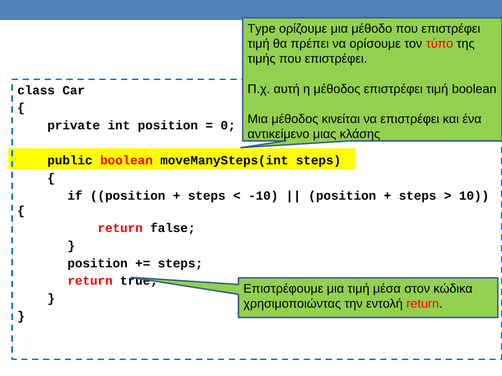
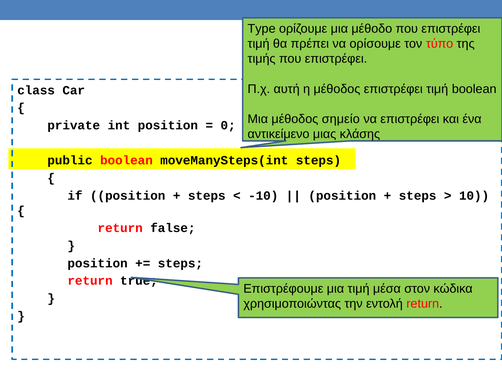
κινείται: κινείται -> σημείο
